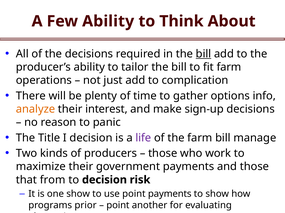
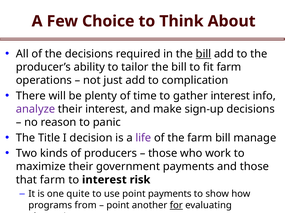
Few Ability: Ability -> Choice
gather options: options -> interest
analyze colour: orange -> purple
that from: from -> farm
to decision: decision -> interest
one show: show -> quite
prior: prior -> from
for underline: none -> present
